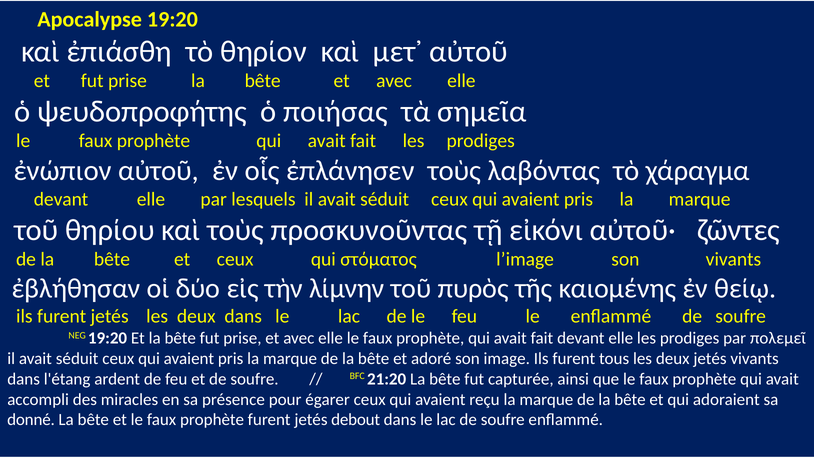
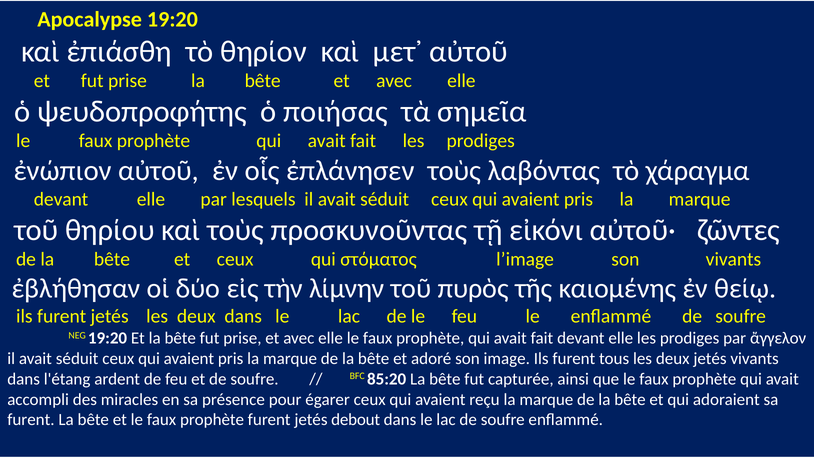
πολεμεῖ: πολεμεῖ -> ἄγγελον
21:20: 21:20 -> 85:20
donné at (31, 420): donné -> furent
